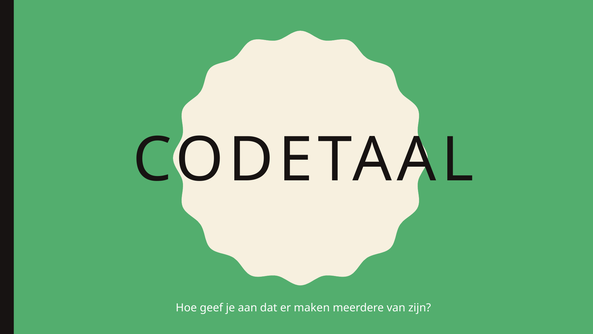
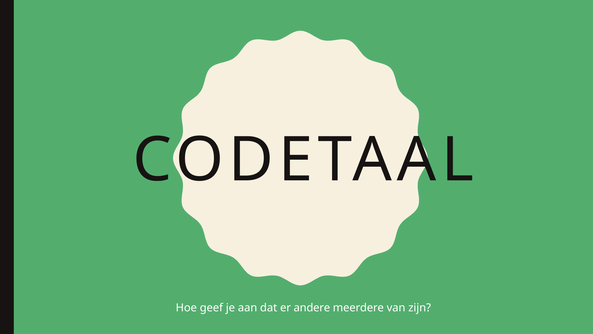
maken: maken -> andere
